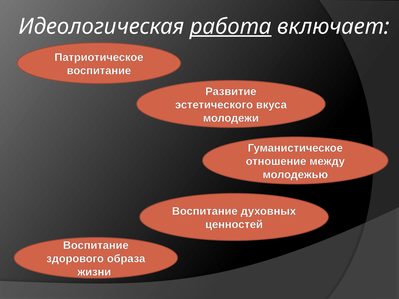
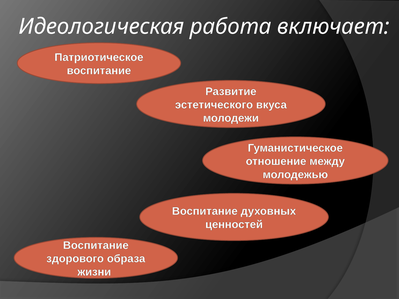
работа underline: present -> none
